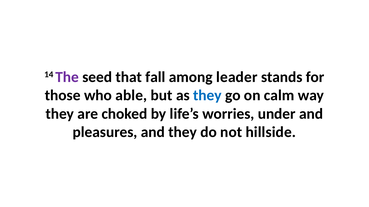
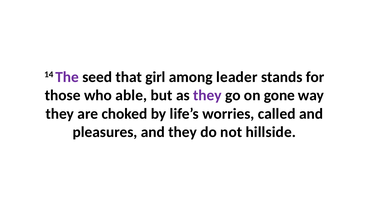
fall: fall -> girl
they at (207, 96) colour: blue -> purple
calm: calm -> gone
under: under -> called
